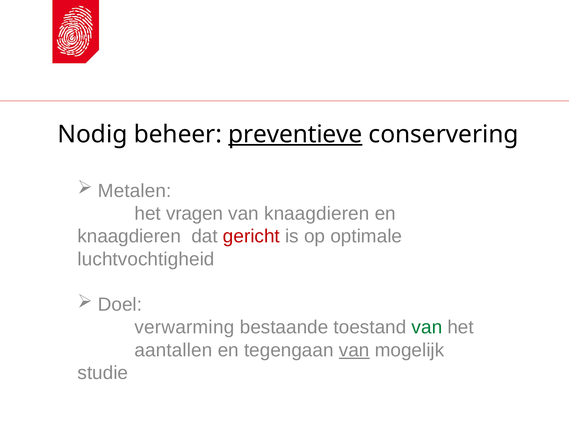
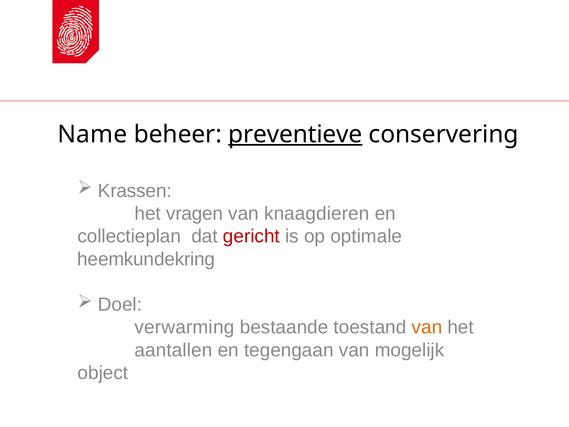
Nodig: Nodig -> Name
Metalen: Metalen -> Krassen
knaagdieren at (129, 236): knaagdieren -> collectieplan
luchtvochtigheid: luchtvochtigheid -> heemkundekring
van at (427, 327) colour: green -> orange
van at (354, 350) underline: present -> none
studie: studie -> object
